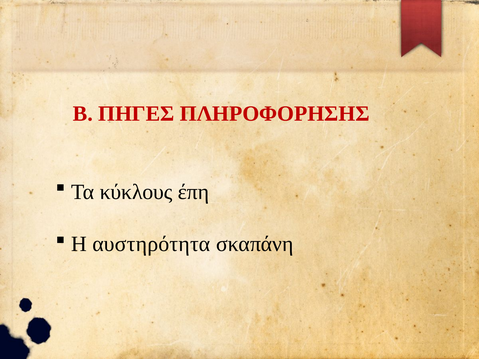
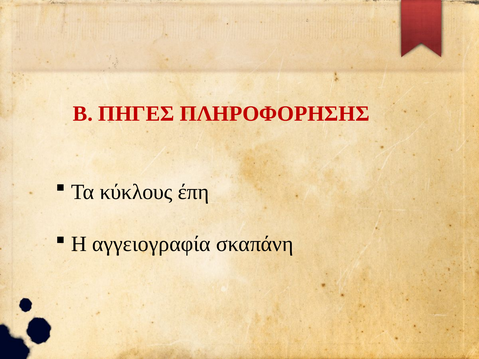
αυστηρότητα: αυστηρότητα -> αγγειογραφία
